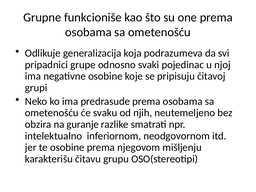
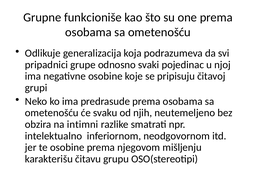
guranje: guranje -> intimni
